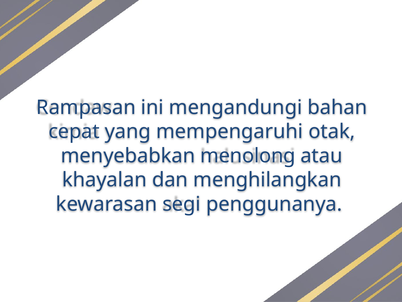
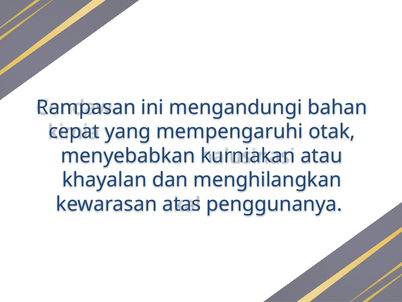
menolong: menolong -> kurniakan
segi: segi -> atas
